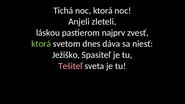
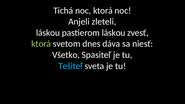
pastierom najprv: najprv -> láskou
Ježiško: Ježiško -> Všetko
Tešiteľ colour: pink -> light blue
